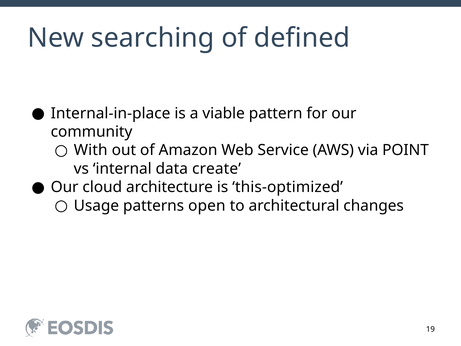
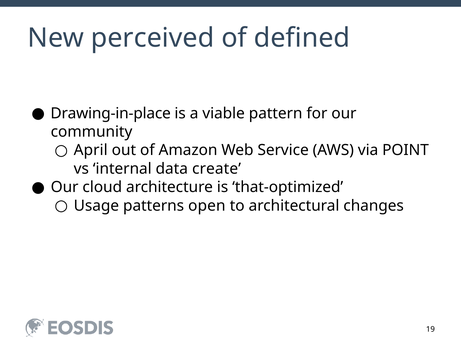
searching: searching -> perceived
Internal-in-place: Internal-in-place -> Drawing-in-place
With: With -> April
this-optimized: this-optimized -> that-optimized
